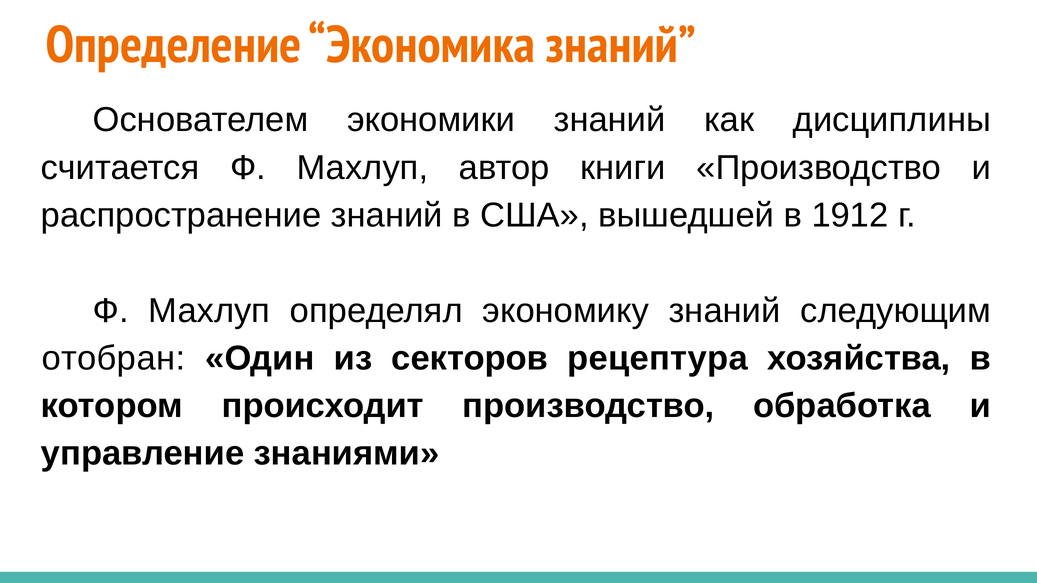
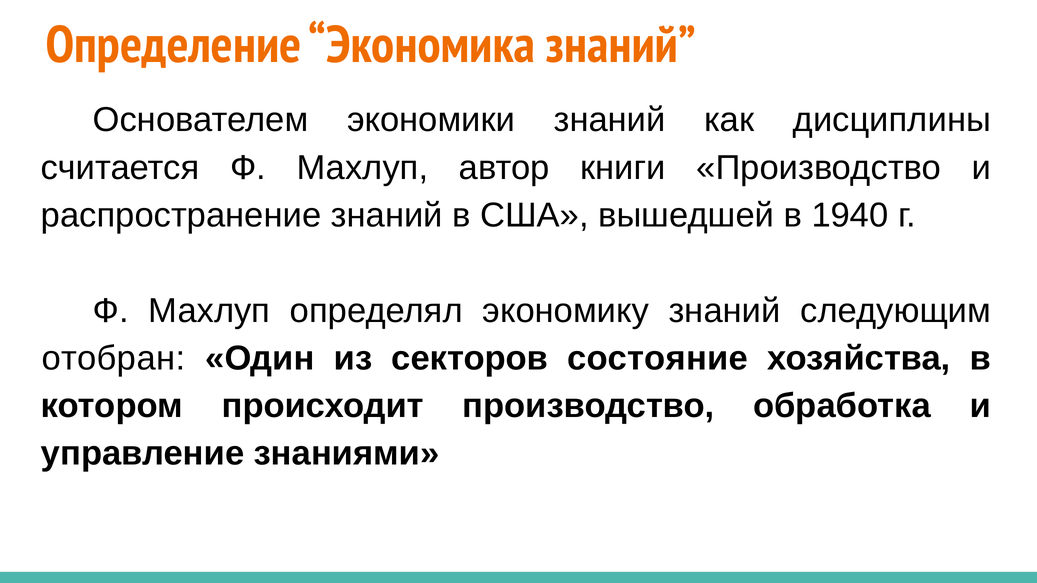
1912: 1912 -> 1940
рецептура: рецептура -> состояние
